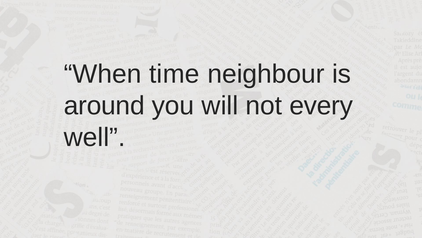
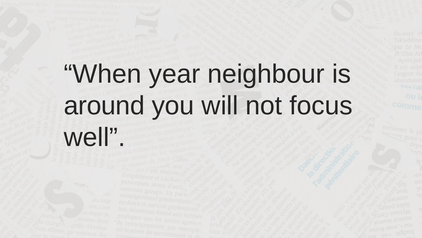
time: time -> year
every: every -> focus
